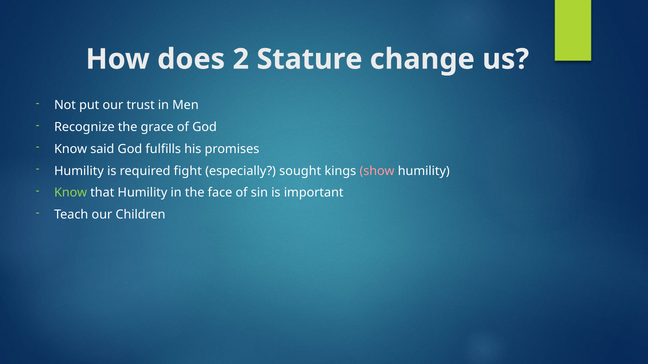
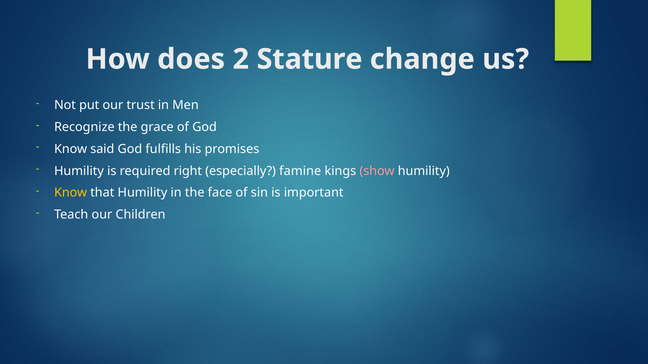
fight: fight -> right
sought: sought -> famine
Know at (71, 193) colour: light green -> yellow
